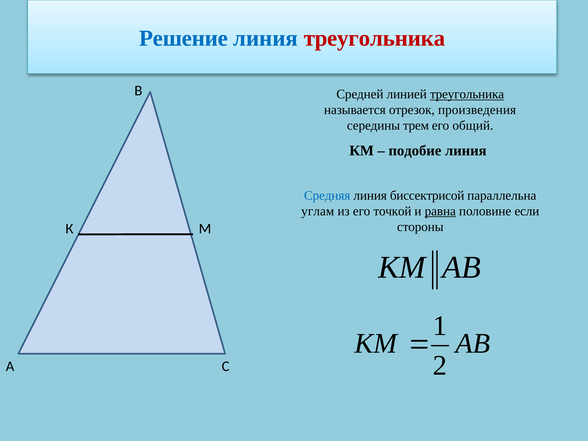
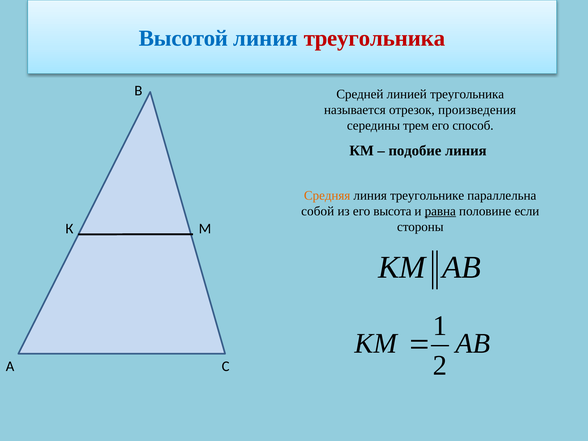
Решение: Решение -> Высотой
треугольника at (467, 94) underline: present -> none
общий: общий -> способ
Средняя colour: blue -> orange
биссектрисой: биссектрисой -> треугольнике
углам: углам -> собой
точкой: точкой -> высота
